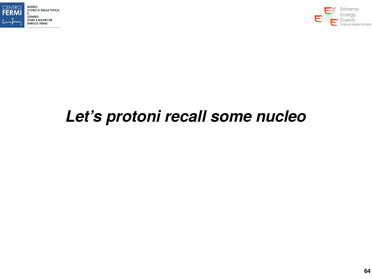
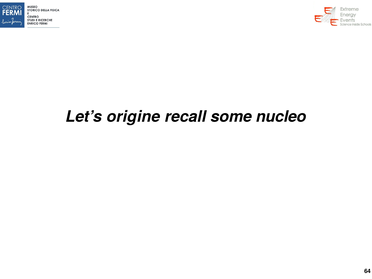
protoni: protoni -> origine
